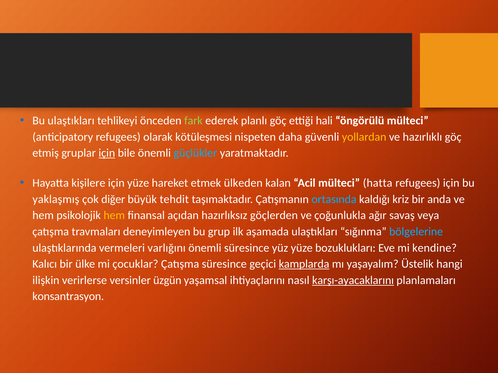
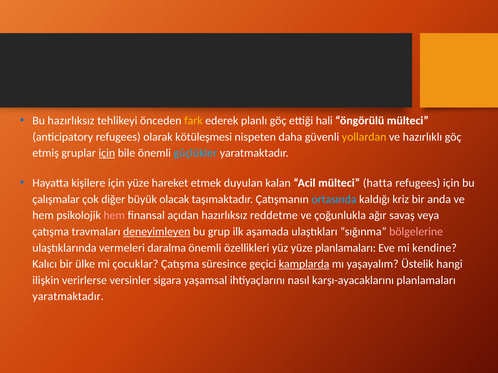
Bu ulaştıkları: ulaştıkları -> hazırlıksız
fark colour: light green -> yellow
ülkeden: ülkeden -> duyulan
yaklaşmış: yaklaşmış -> çalışmalar
tehdit: tehdit -> olacak
hem at (114, 216) colour: yellow -> pink
göçlerden: göçlerden -> reddetme
deneyimleyen underline: none -> present
bölgelerine colour: light blue -> pink
varlığını: varlığını -> daralma
önemli süresince: süresince -> özellikleri
yüze bozuklukları: bozuklukları -> planlamaları
üzgün: üzgün -> sigara
karşı-ayacaklarını underline: present -> none
konsantrasyon at (68, 297): konsantrasyon -> yaratmaktadır
